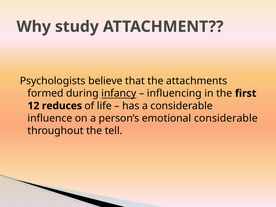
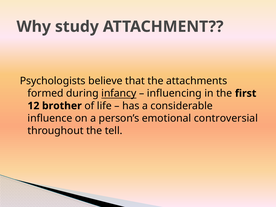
reduces: reduces -> brother
emotional considerable: considerable -> controversial
